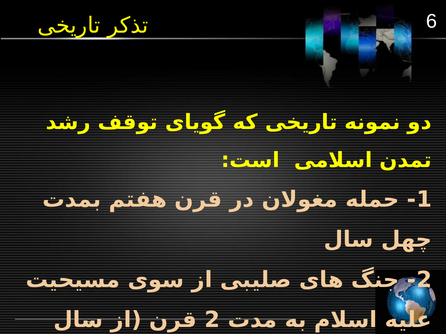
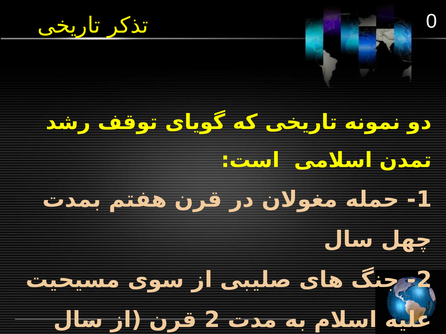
6: 6 -> 0
